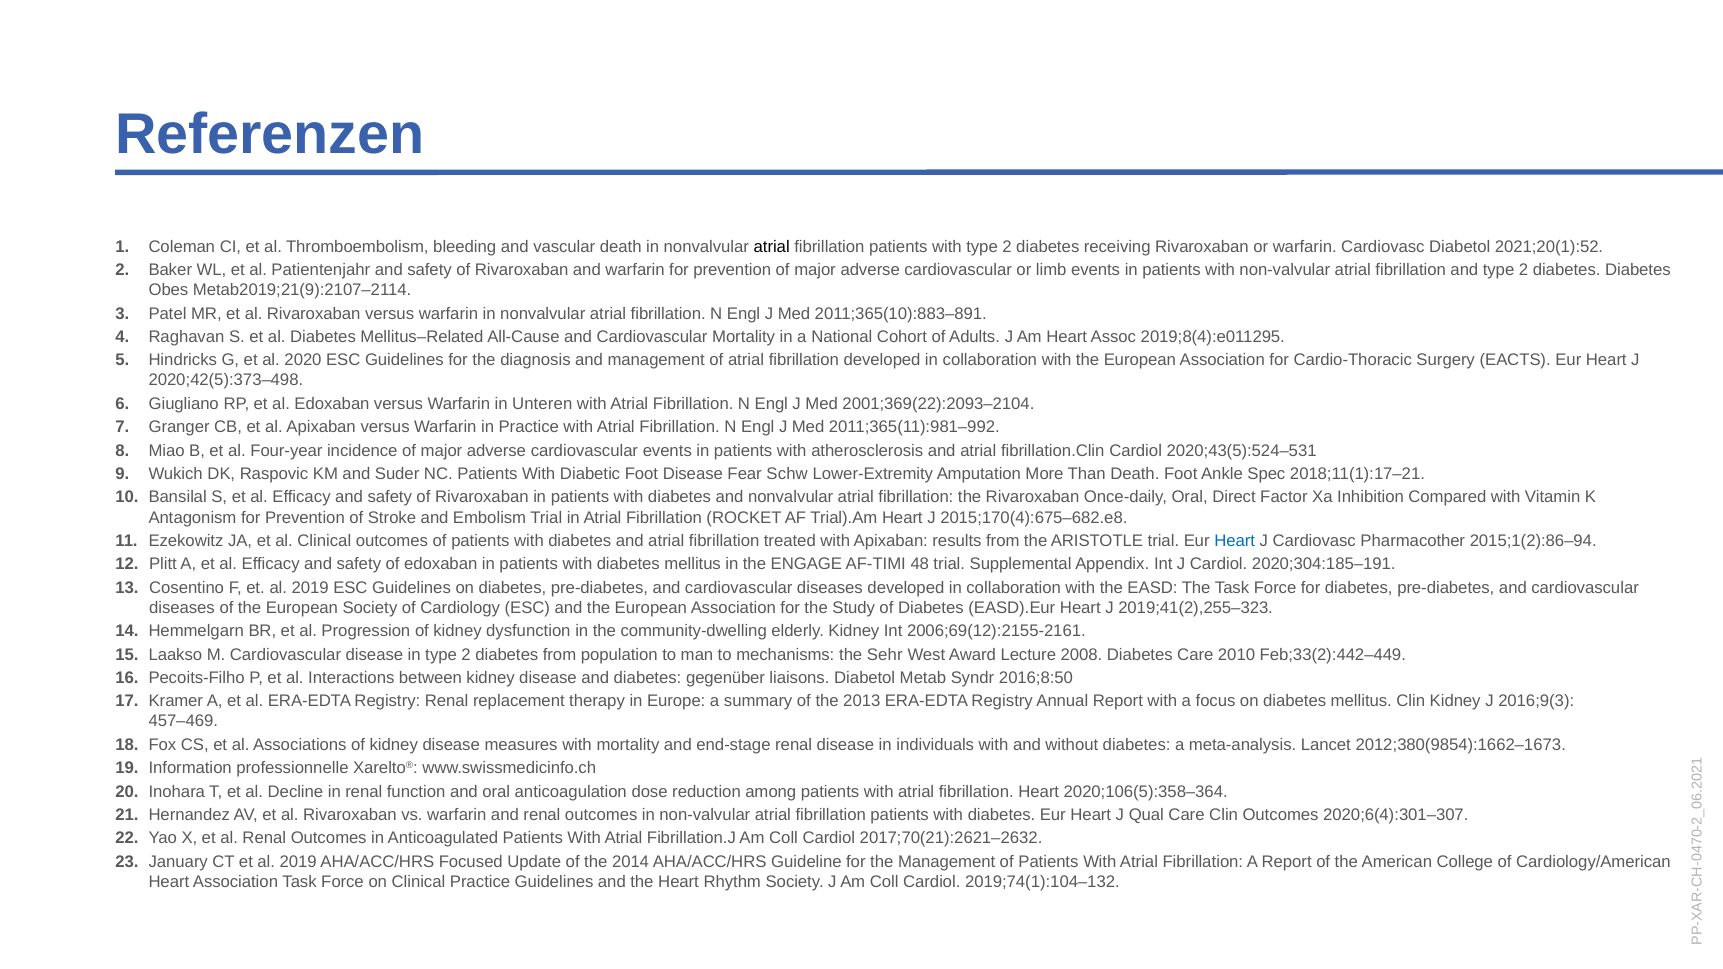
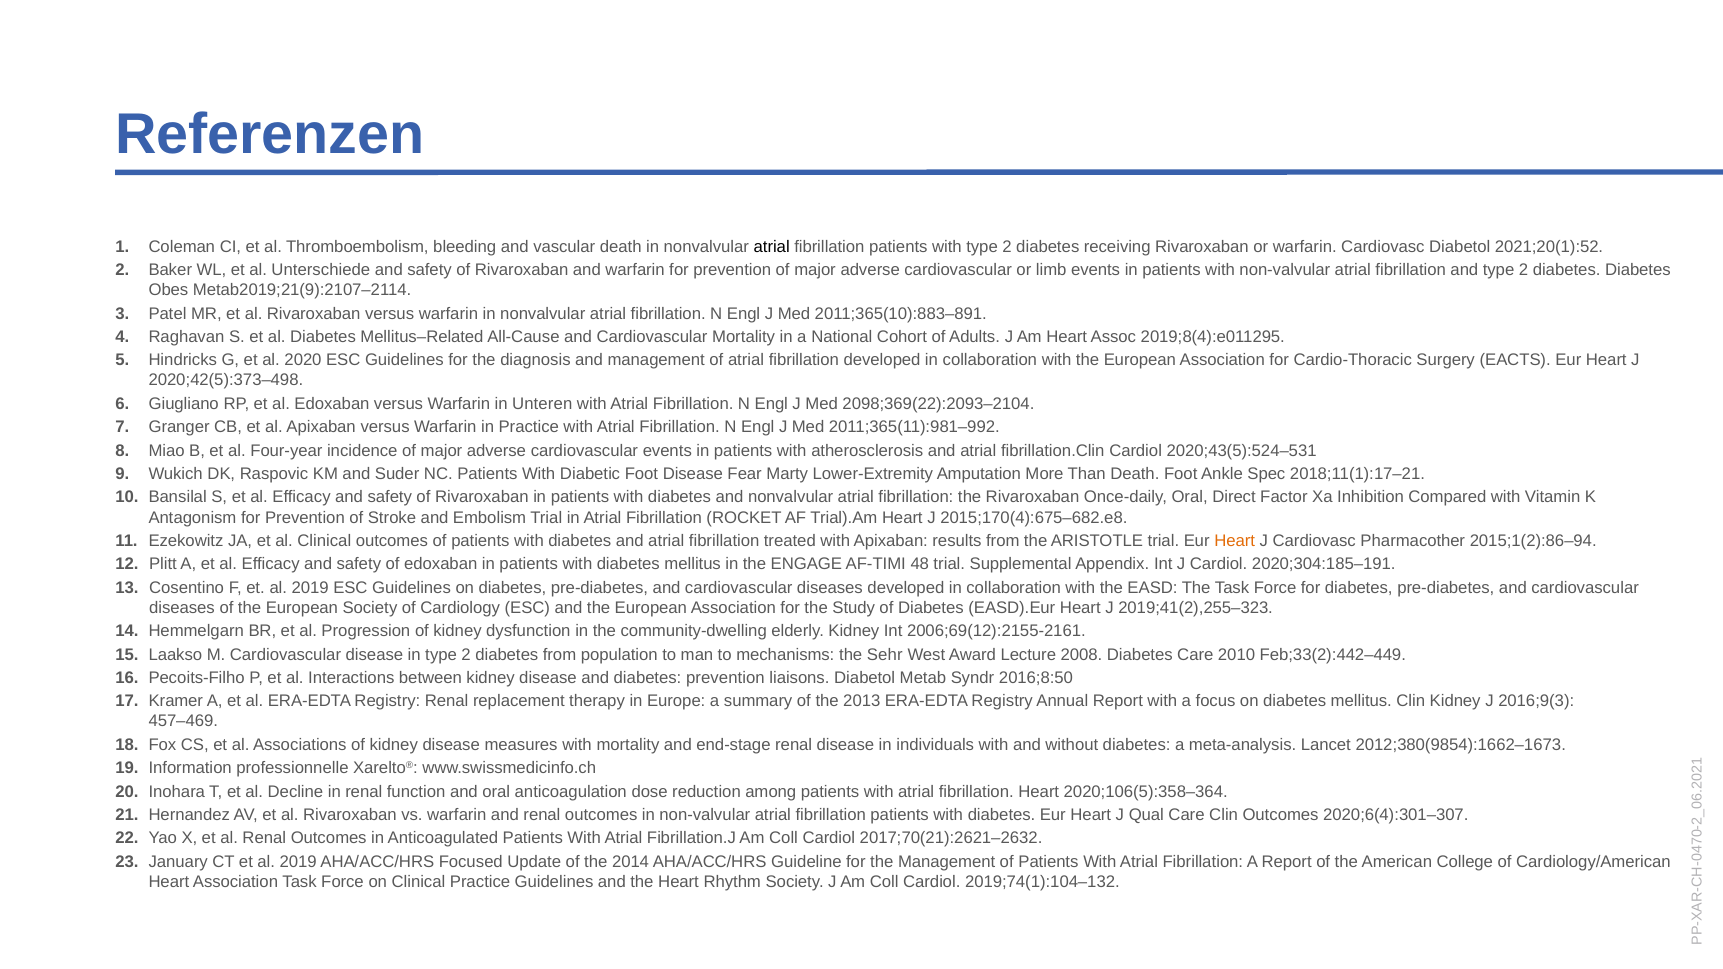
Patientenjahr: Patientenjahr -> Unterschiede
2001;369(22):2093–2104: 2001;369(22):2093–2104 -> 2098;369(22):2093–2104
Schw: Schw -> Marty
Heart at (1235, 541) colour: blue -> orange
diabetes gegenüber: gegenüber -> prevention
